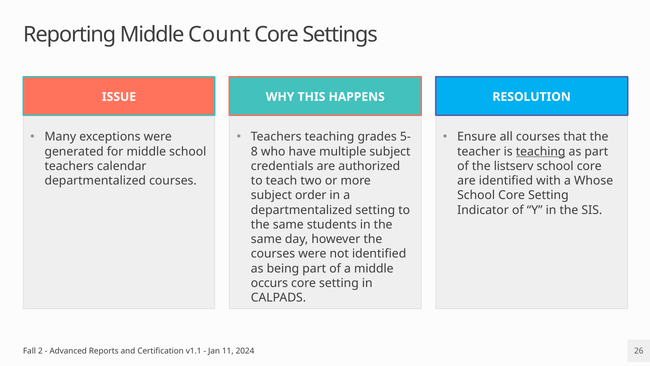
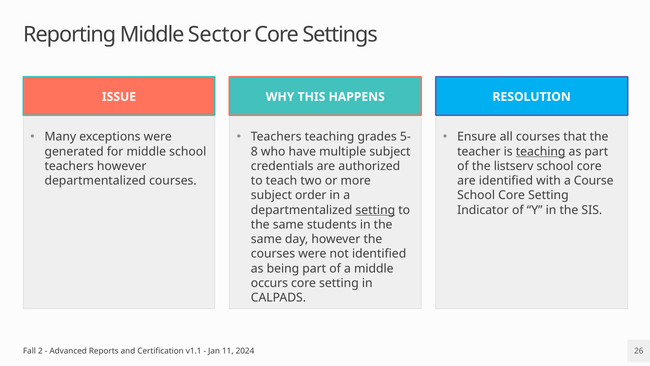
Count: Count -> Sector
teachers calendar: calendar -> however
Whose: Whose -> Course
setting at (375, 210) underline: none -> present
